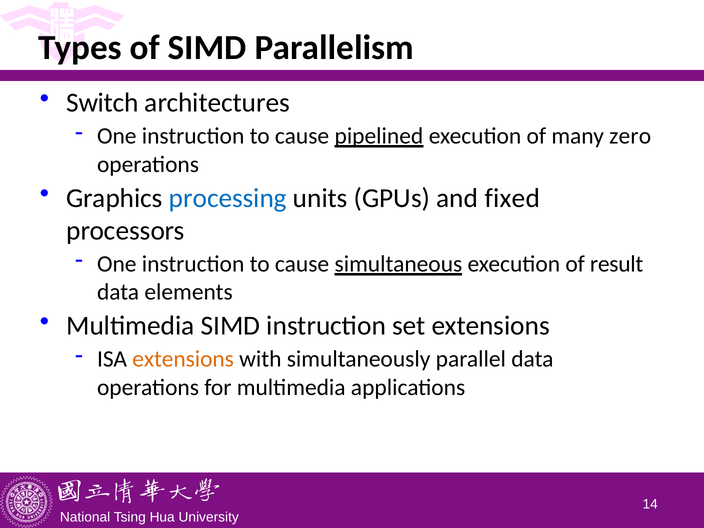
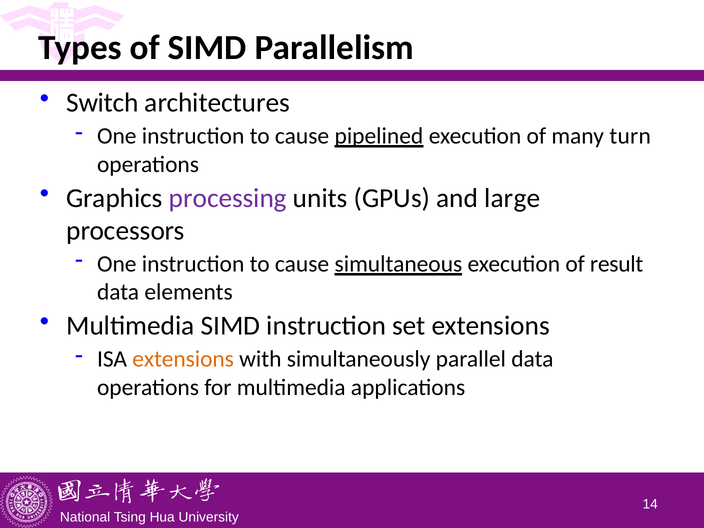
zero: zero -> turn
processing colour: blue -> purple
fixed: fixed -> large
